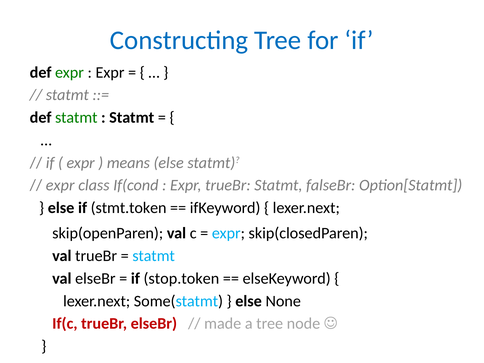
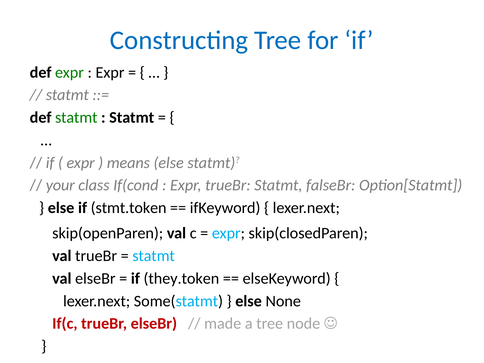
expr at (60, 185): expr -> your
stop.token: stop.token -> they.token
